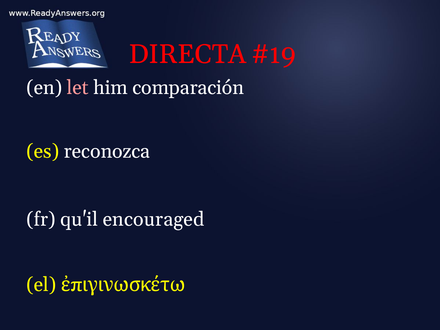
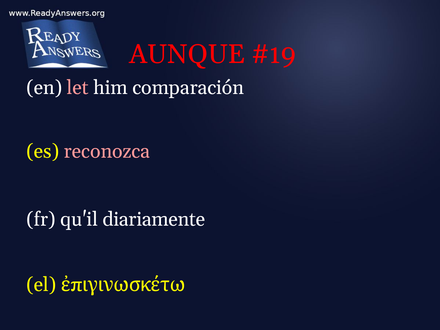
DIRECTA: DIRECTA -> AUNQUE
reconozca colour: white -> pink
encouraged: encouraged -> diariamente
